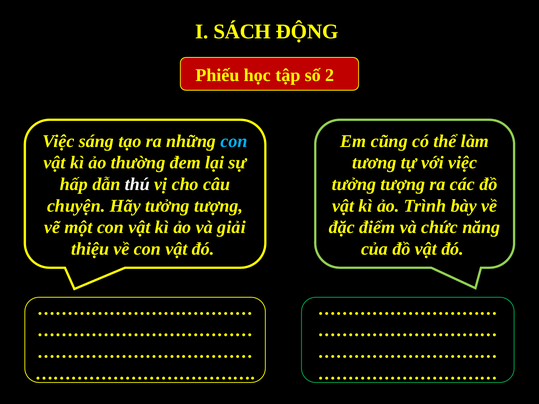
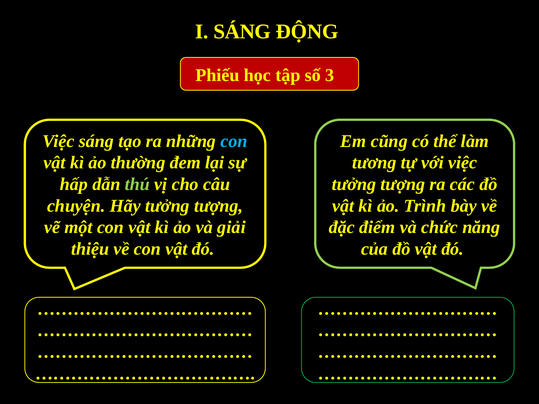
I SÁCH: SÁCH -> SÁNG
2: 2 -> 3
thú colour: white -> light green
